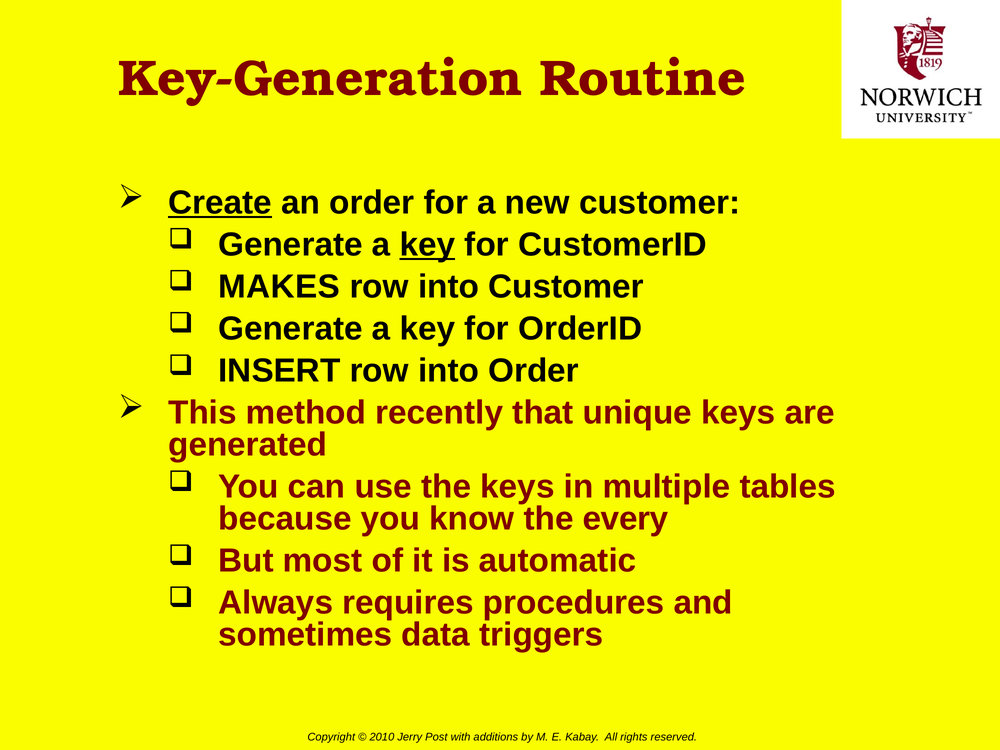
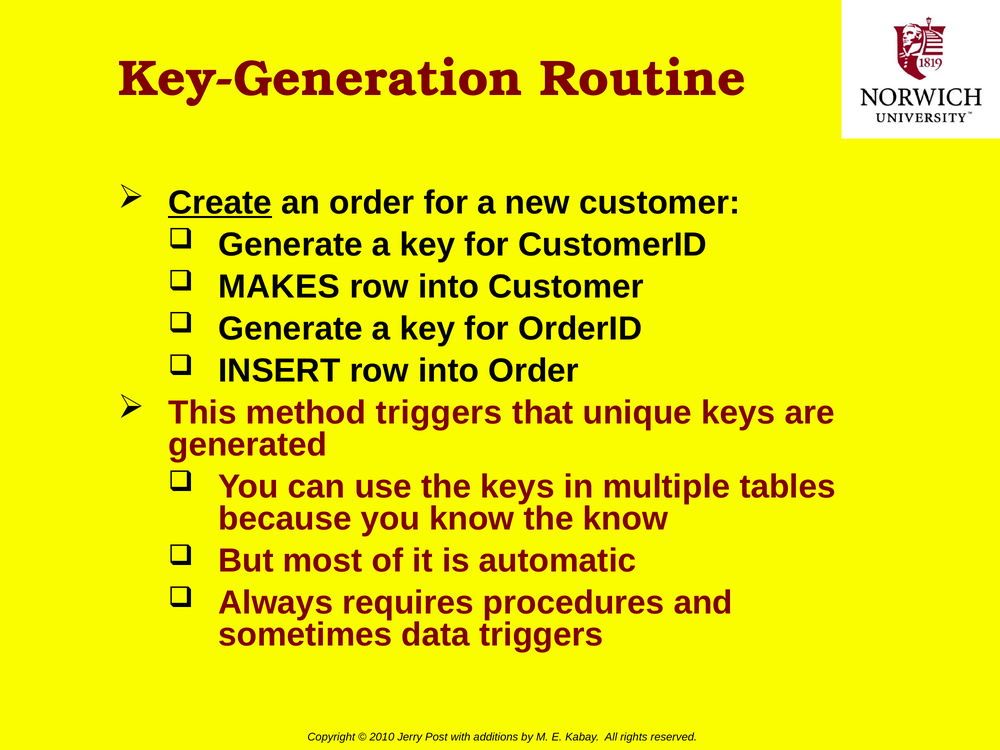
key at (427, 245) underline: present -> none
method recently: recently -> triggers
the every: every -> know
